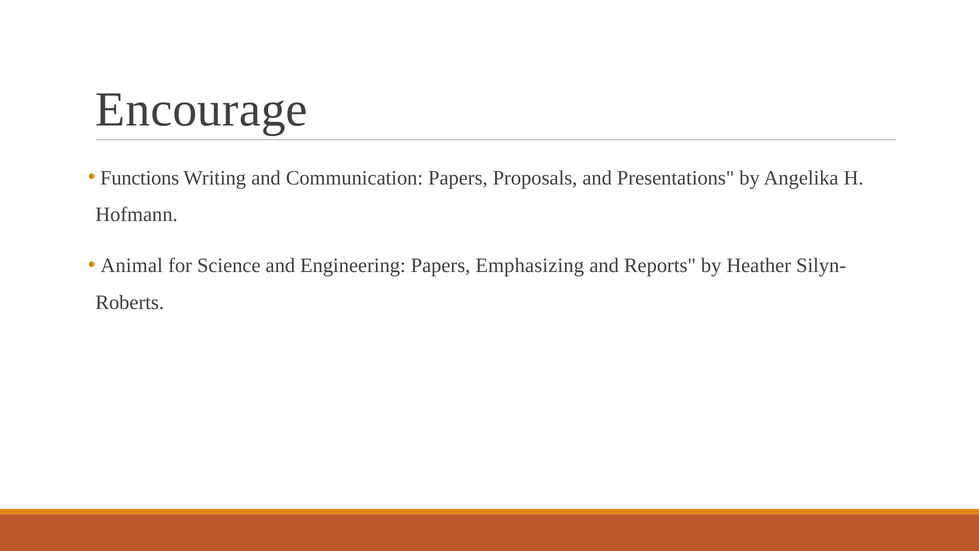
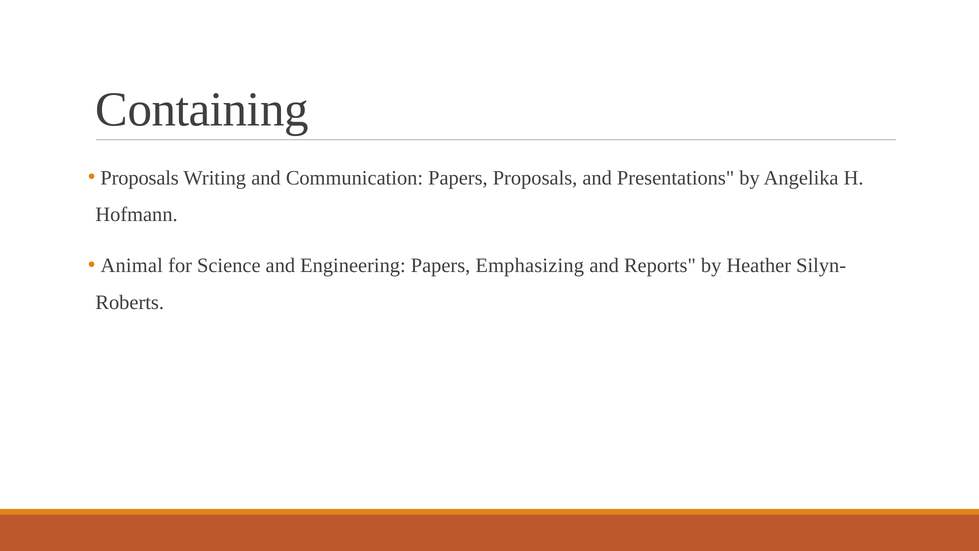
Encourage: Encourage -> Containing
Functions at (140, 178): Functions -> Proposals
